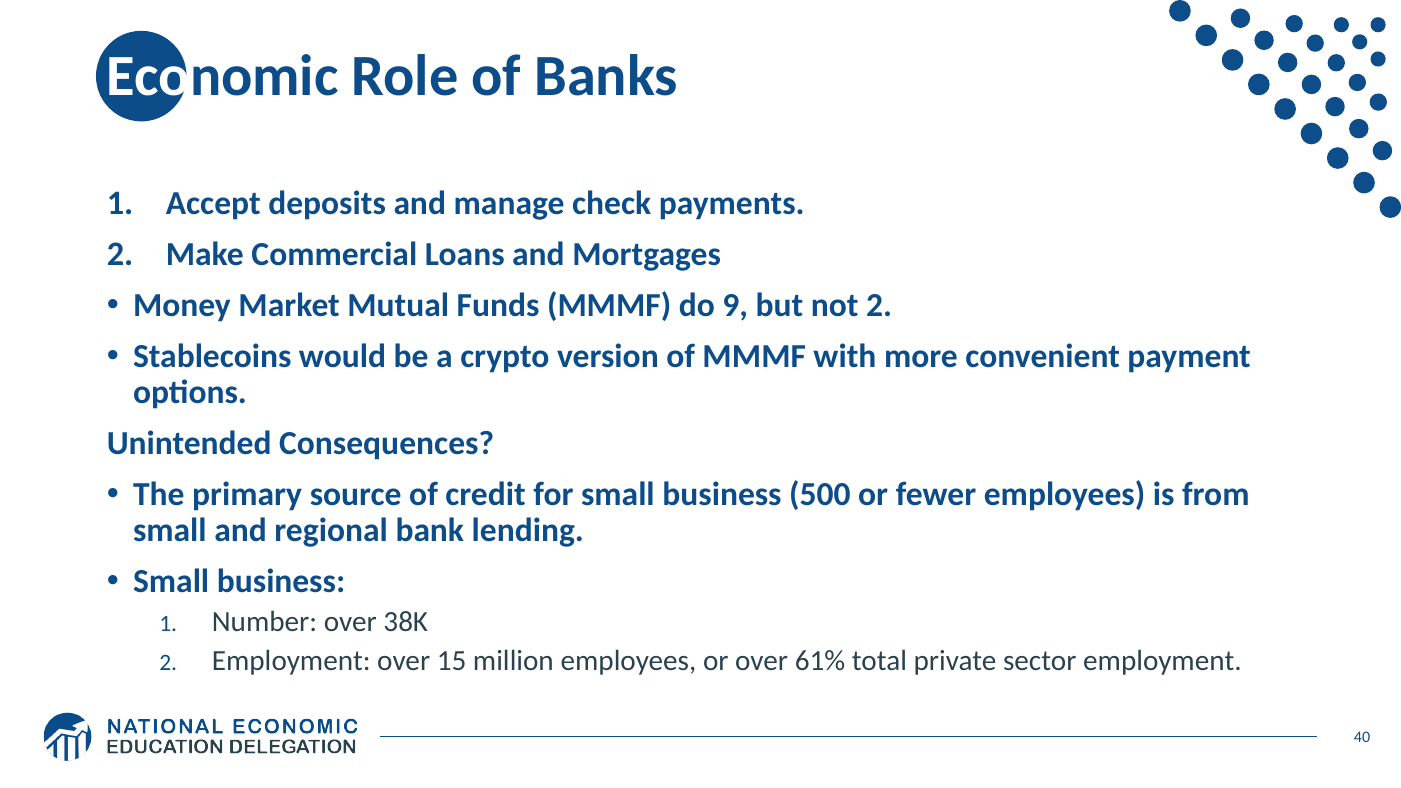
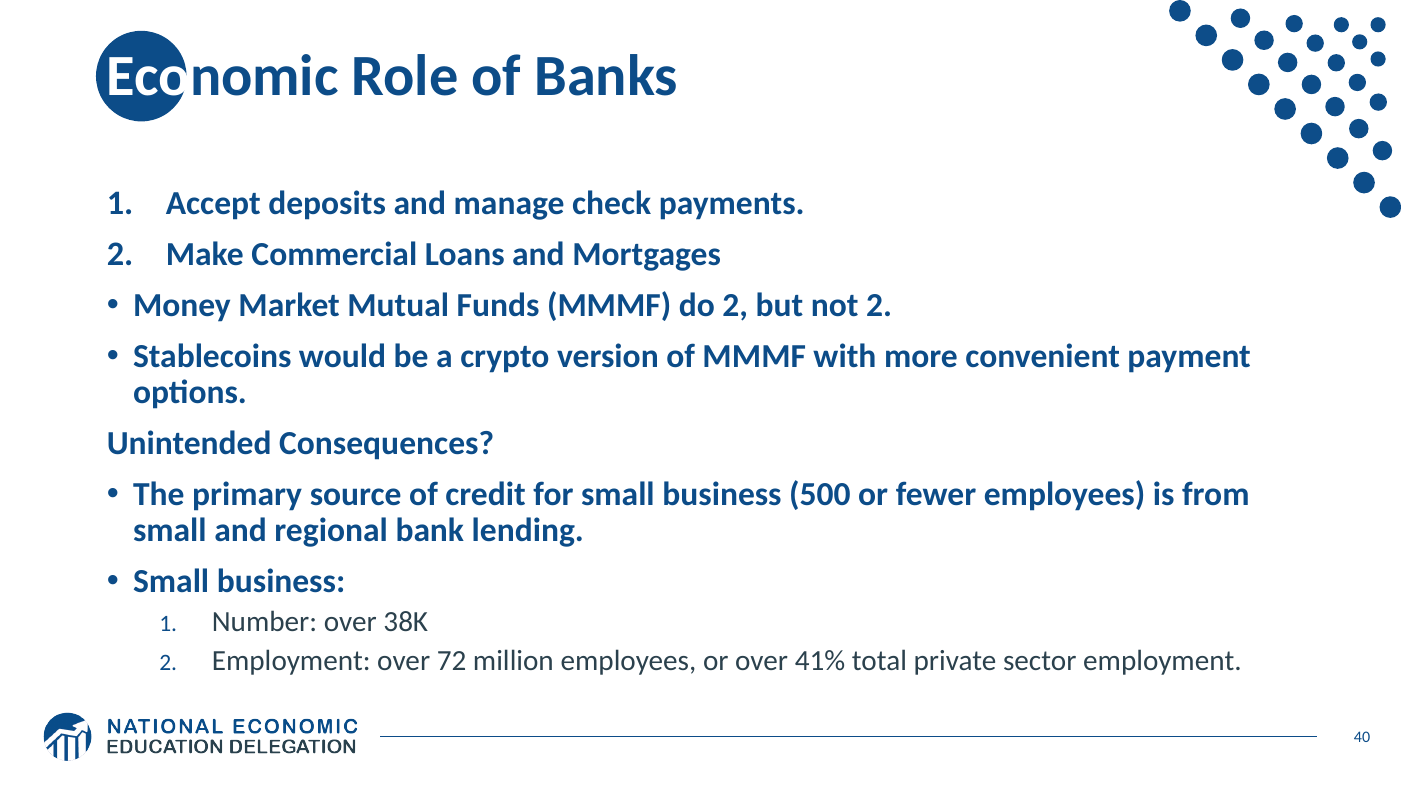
do 9: 9 -> 2
15: 15 -> 72
61%: 61% -> 41%
